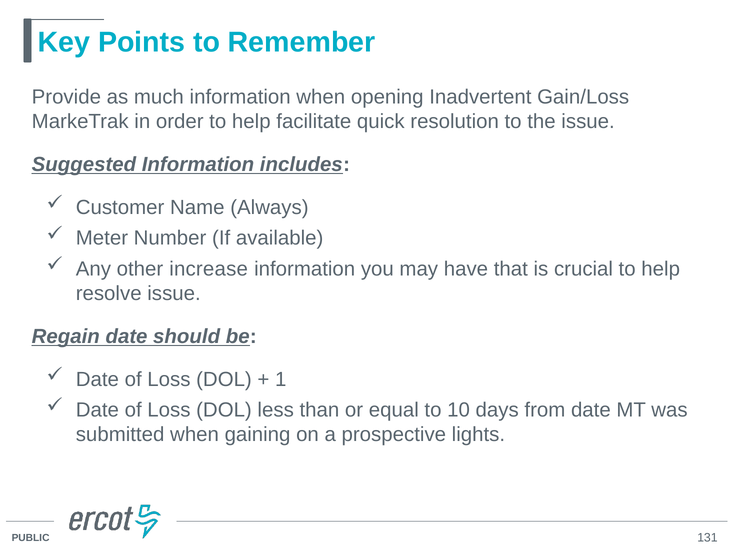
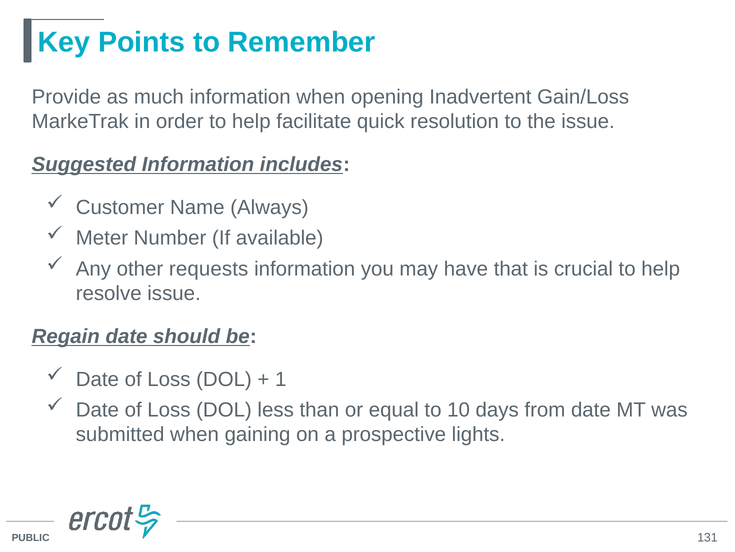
increase: increase -> requests
